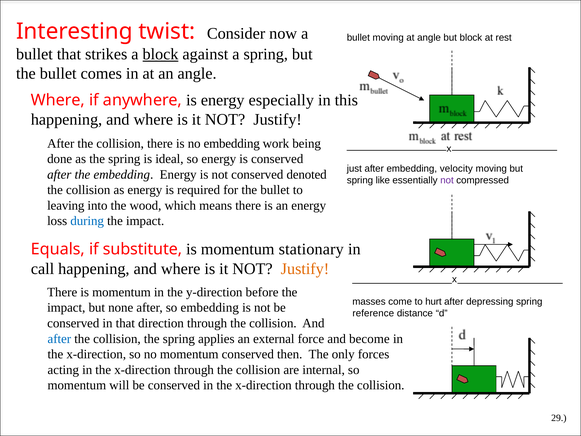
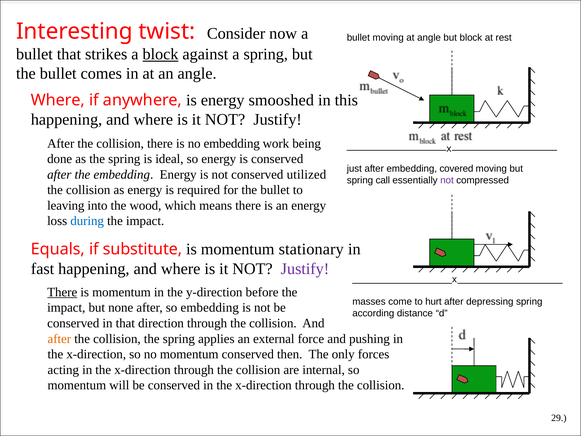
especially: especially -> smooshed
velocity: velocity -> covered
denoted: denoted -> utilized
like: like -> call
call: call -> fast
Justify at (305, 269) colour: orange -> purple
There at (62, 292) underline: none -> present
reference: reference -> according
after at (59, 339) colour: blue -> orange
become: become -> pushing
